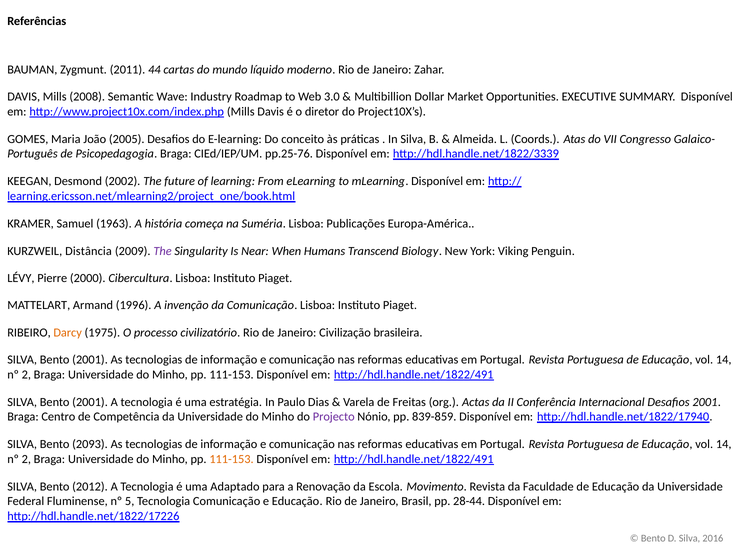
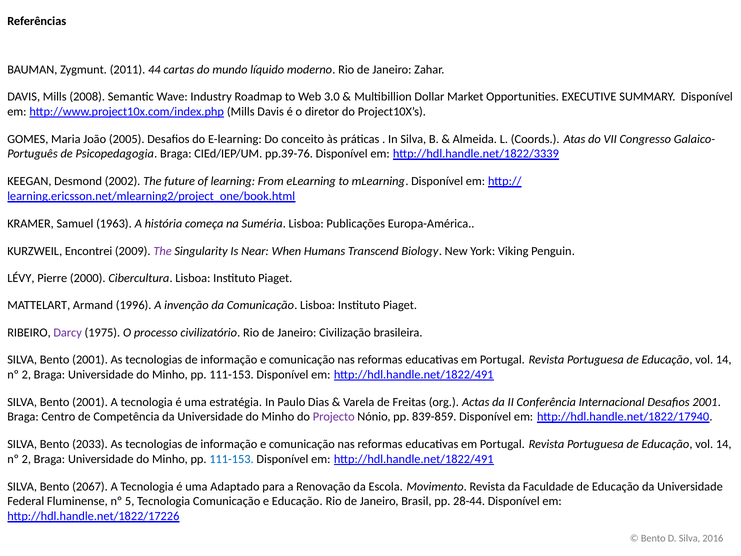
pp.25-76: pp.25-76 -> pp.39-76
Distância: Distância -> Encontrei
Darcy colour: orange -> purple
2093: 2093 -> 2033
111-153 at (232, 459) colour: orange -> blue
2012: 2012 -> 2067
